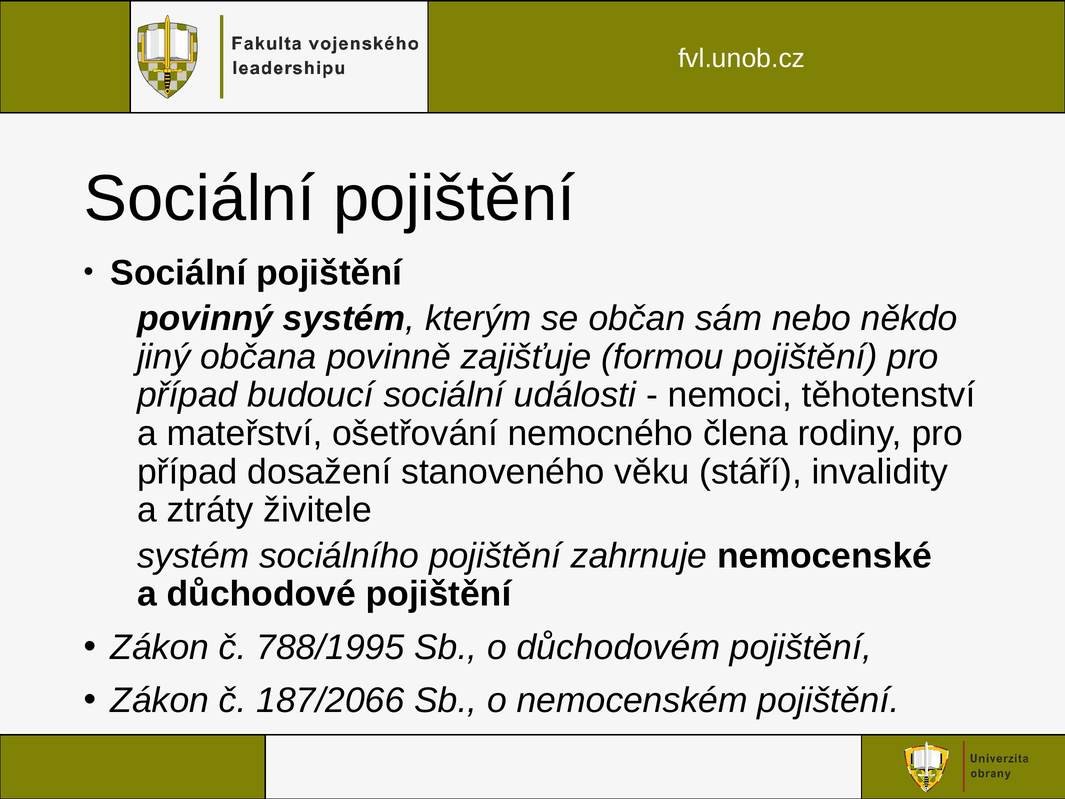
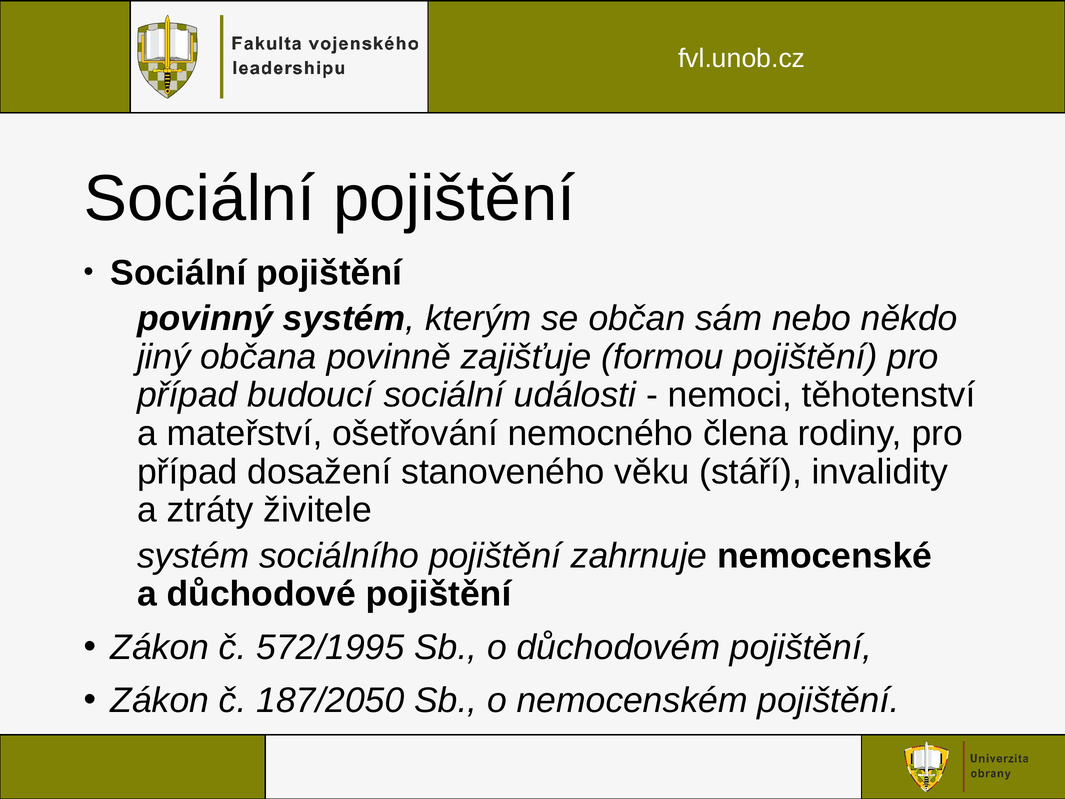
788/1995: 788/1995 -> 572/1995
187/2066: 187/2066 -> 187/2050
